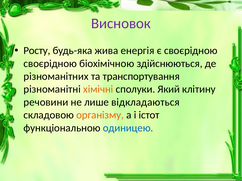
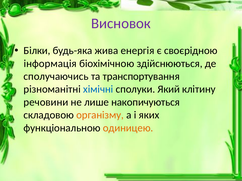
Росту: Росту -> Білки
своєрідною at (50, 64): своєрідною -> інформація
різноманітних: різноманітних -> сполучаючись
хімічні colour: orange -> blue
відкладаються: відкладаються -> накопичуються
істот: істот -> яких
одиницею colour: blue -> orange
